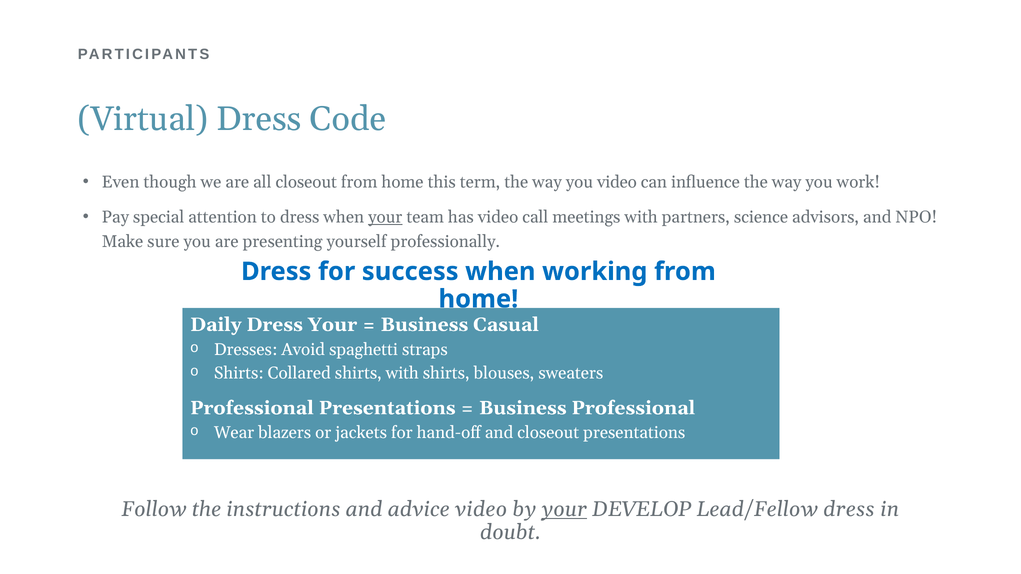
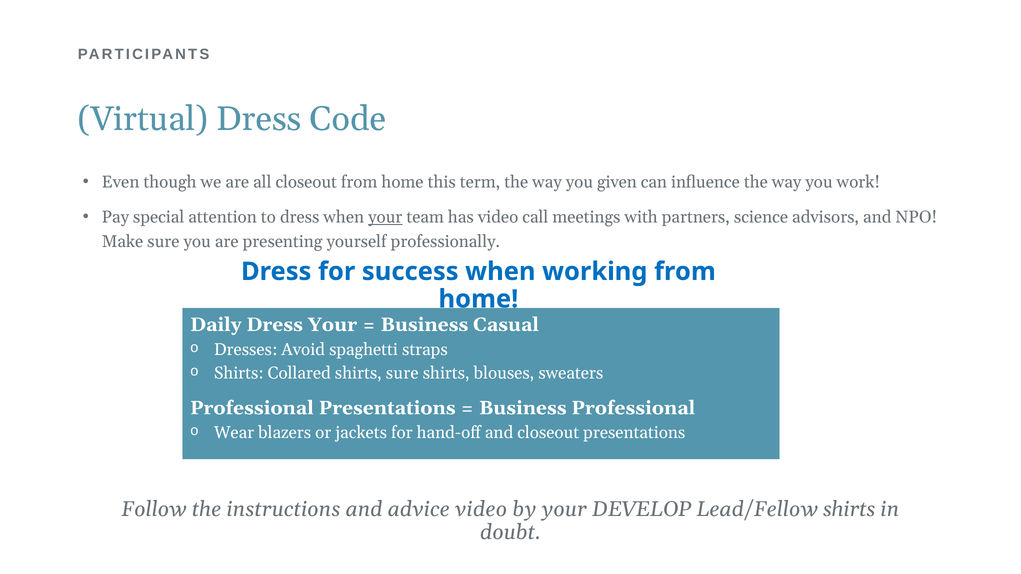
you video: video -> given
shirts with: with -> sure
your at (564, 510) underline: present -> none
Lead/Fellow dress: dress -> shirts
